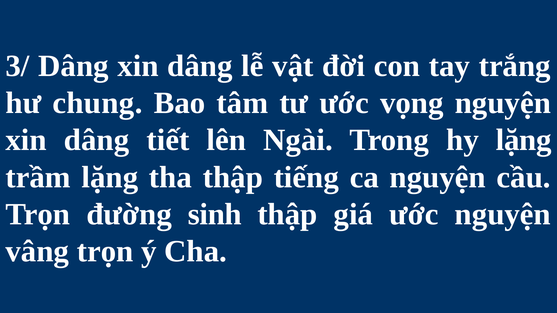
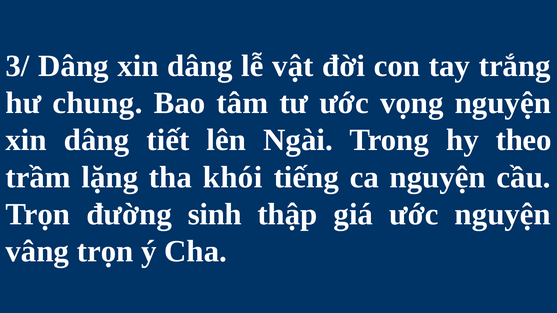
hy lặng: lặng -> theo
tha thập: thập -> khói
